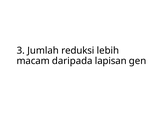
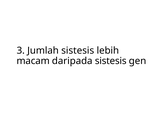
Jumlah reduksi: reduksi -> sistesis
daripada lapisan: lapisan -> sistesis
